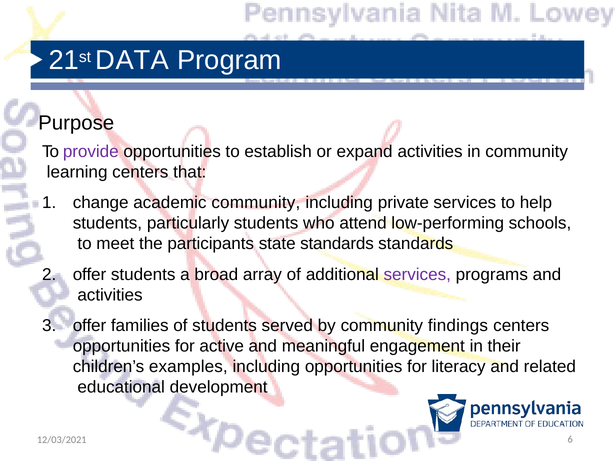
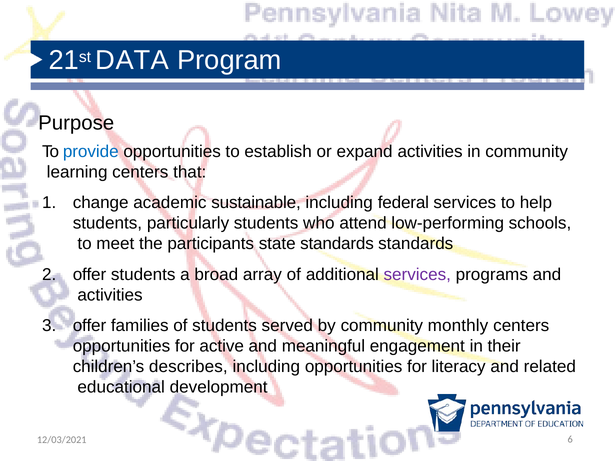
provide colour: purple -> blue
academic community: community -> sustainable
private: private -> federal
findings: findings -> monthly
examples: examples -> describes
